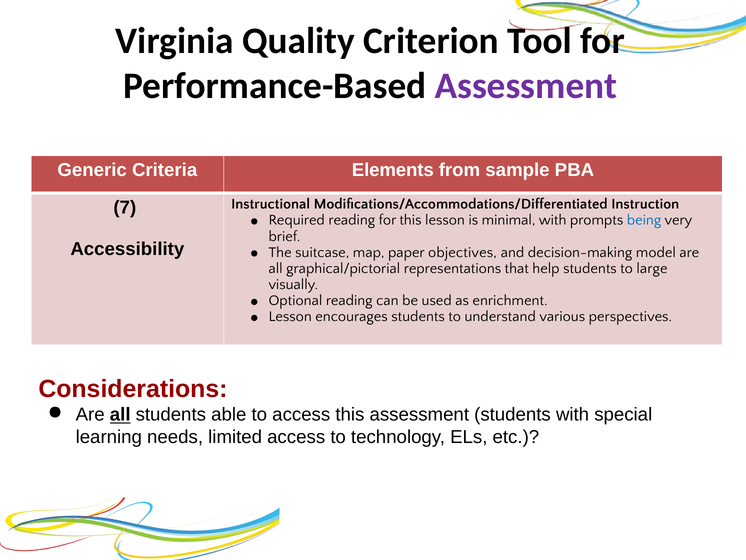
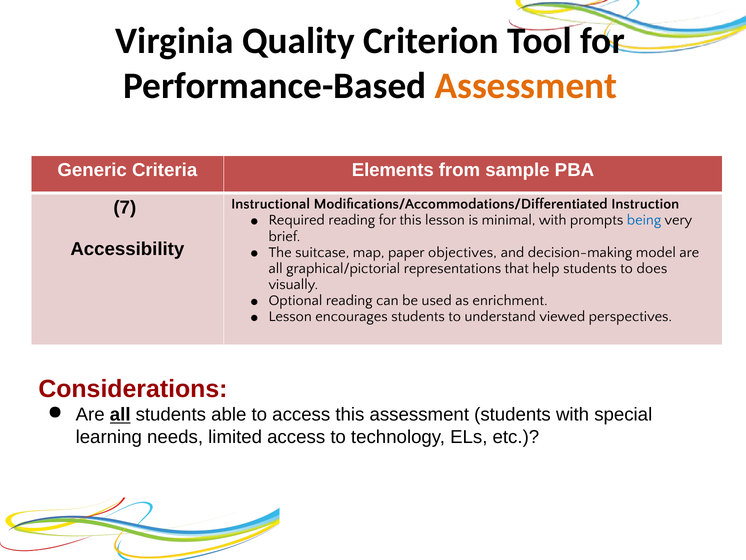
Assessment at (526, 86) colour: purple -> orange
large: large -> does
various: various -> viewed
